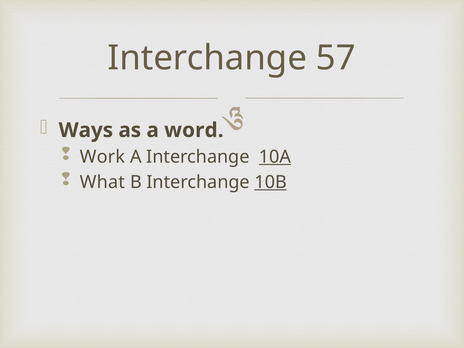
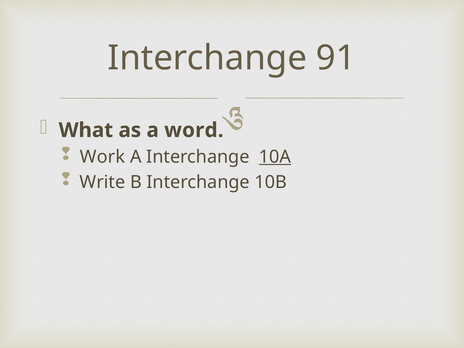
57: 57 -> 91
Ways: Ways -> What
What: What -> Write
10B underline: present -> none
